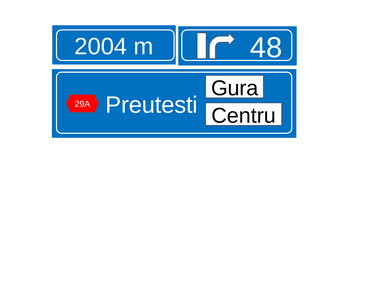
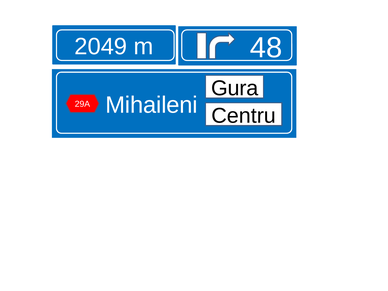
2004: 2004 -> 2049
Preutesti: Preutesti -> Mihaileni
